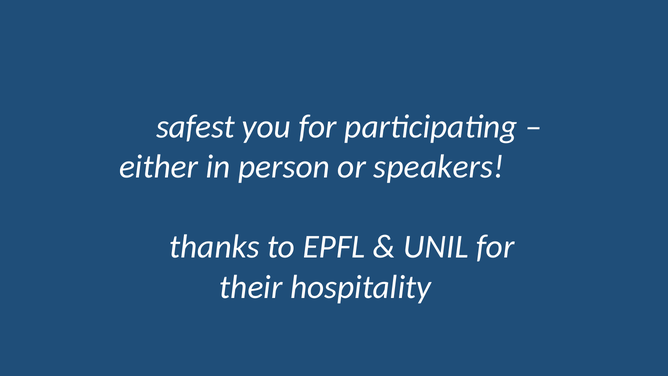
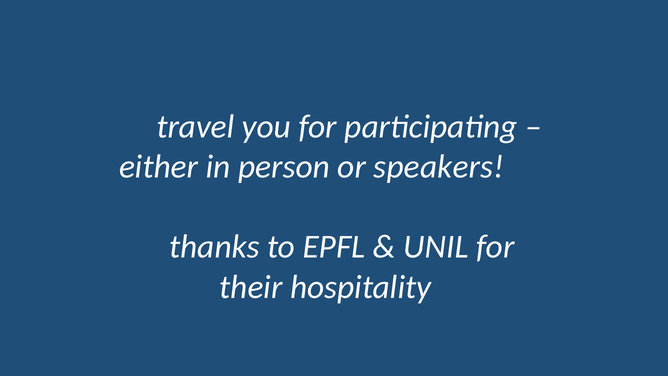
safest: safest -> travel
